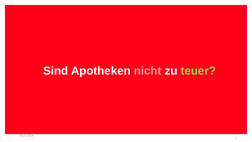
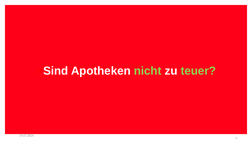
nicht colour: pink -> light green
